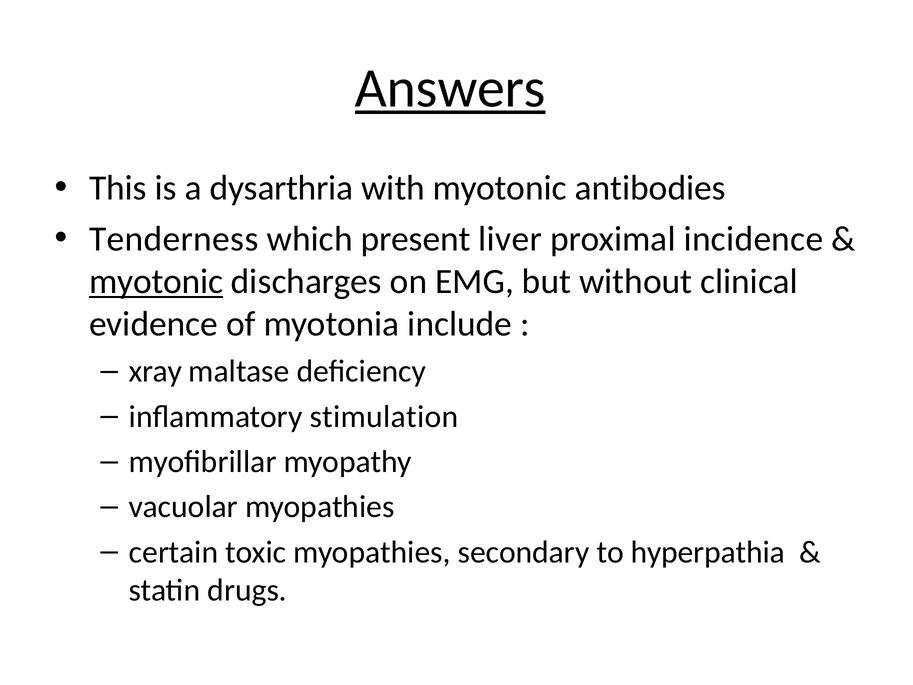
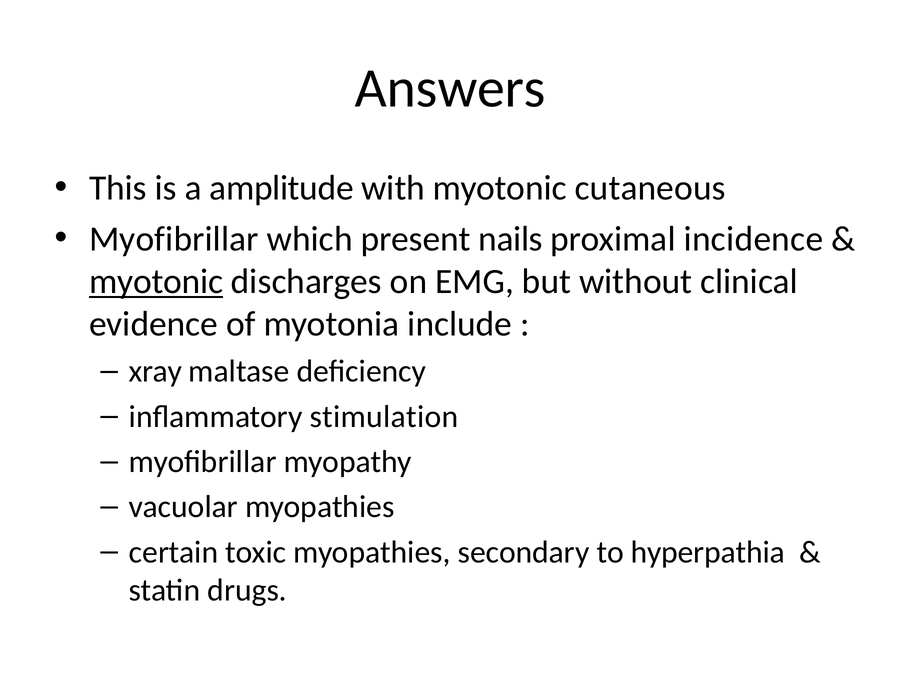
Answers underline: present -> none
dysarthria: dysarthria -> amplitude
antibodies: antibodies -> cutaneous
Tenderness at (174, 239): Tenderness -> Myofibrillar
liver: liver -> nails
